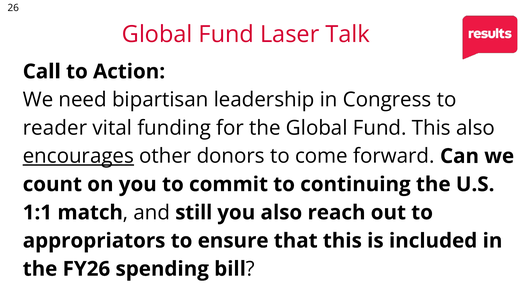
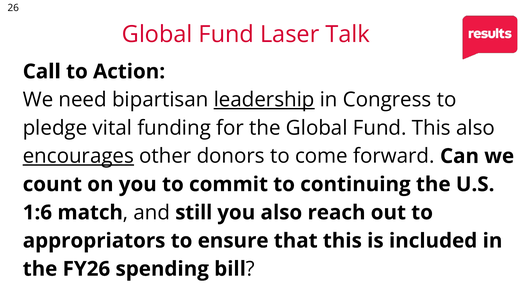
leadership underline: none -> present
reader: reader -> pledge
1:1: 1:1 -> 1:6
